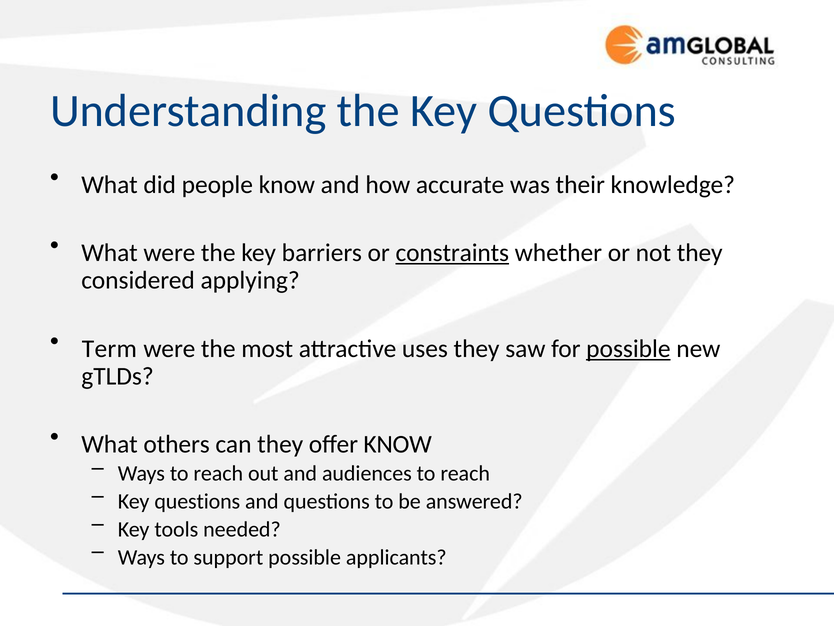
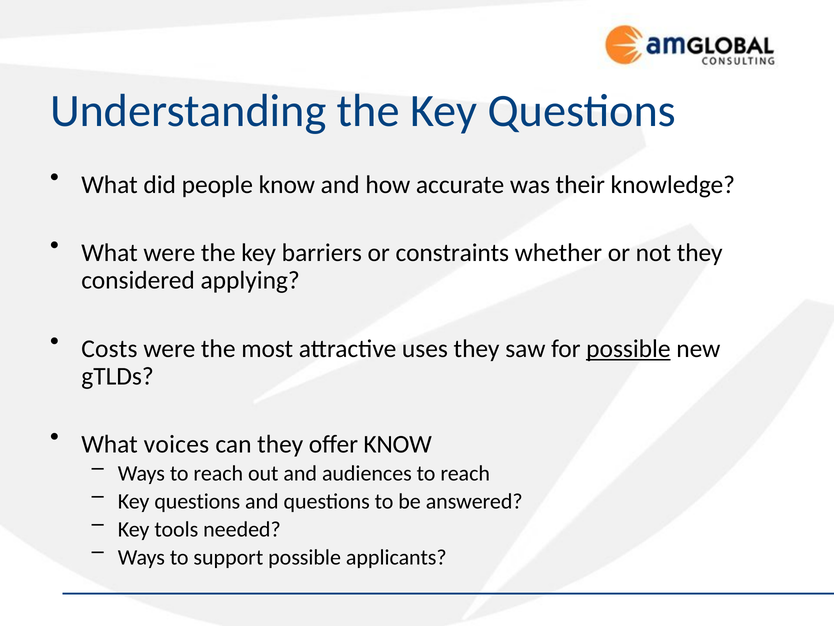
constraints underline: present -> none
Term: Term -> Costs
others: others -> voices
